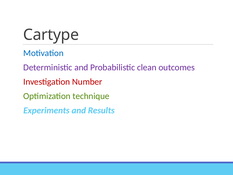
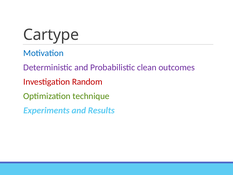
Number: Number -> Random
